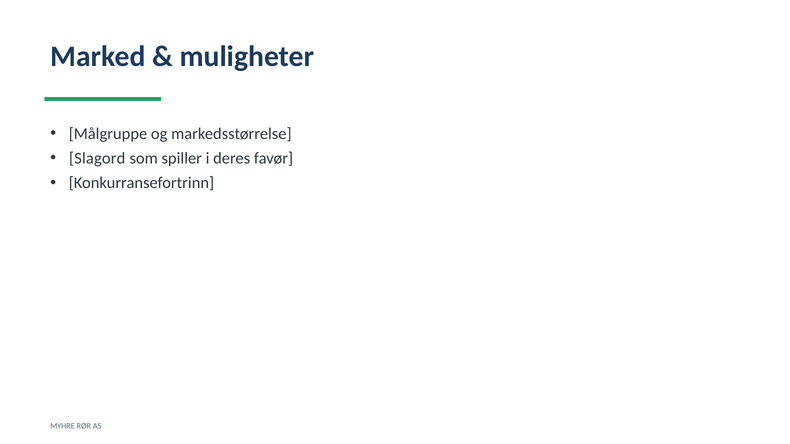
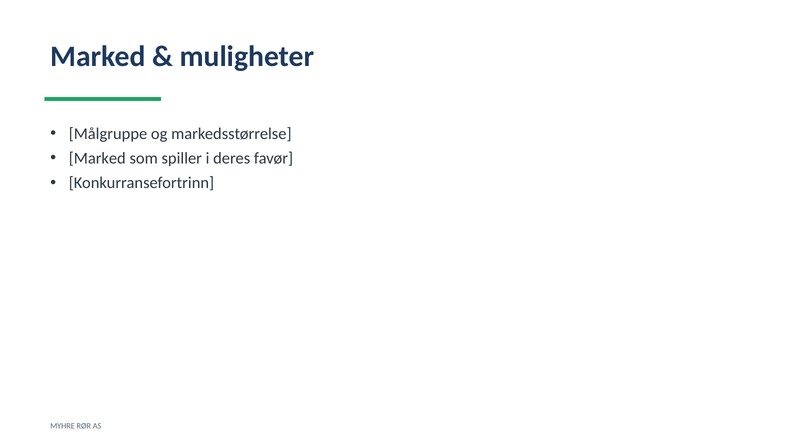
Slagord at (97, 159): Slagord -> Marked
